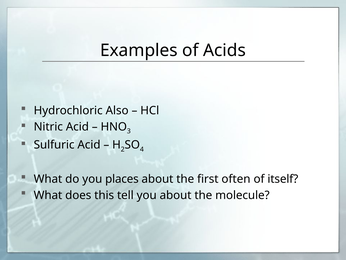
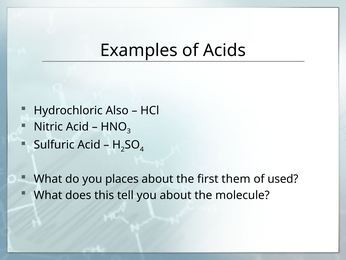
often: often -> them
itself: itself -> used
